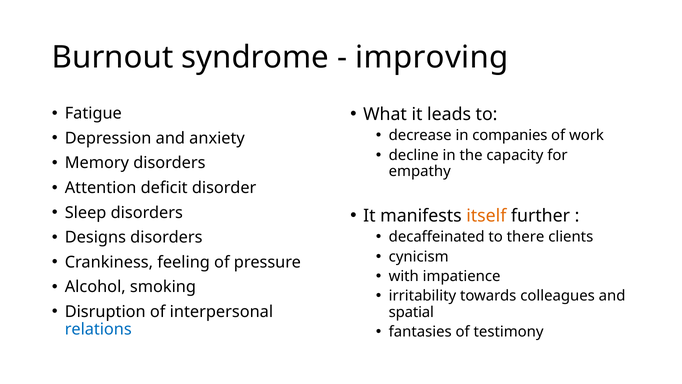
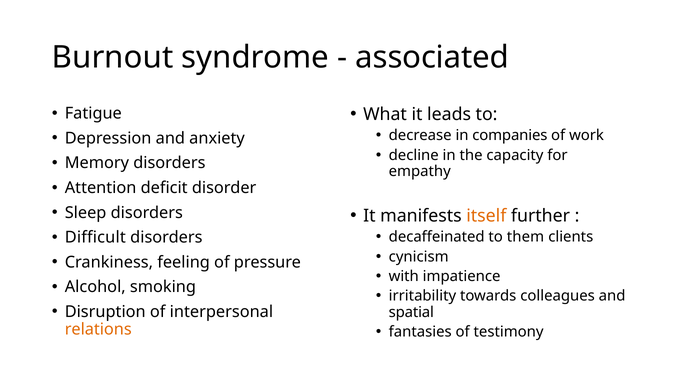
improving: improving -> associated
Designs: Designs -> Difficult
there: there -> them
relations colour: blue -> orange
